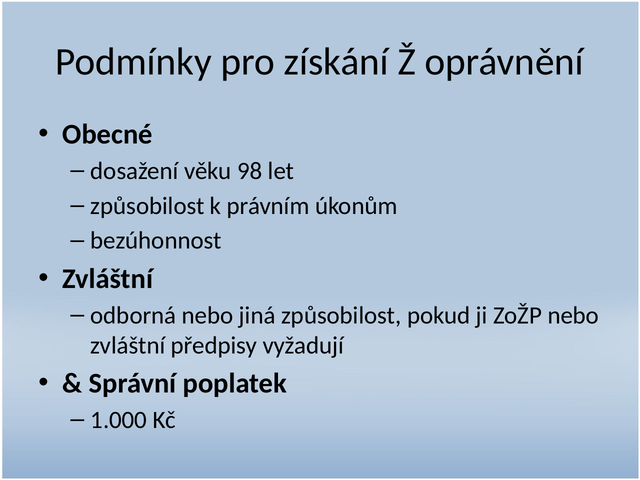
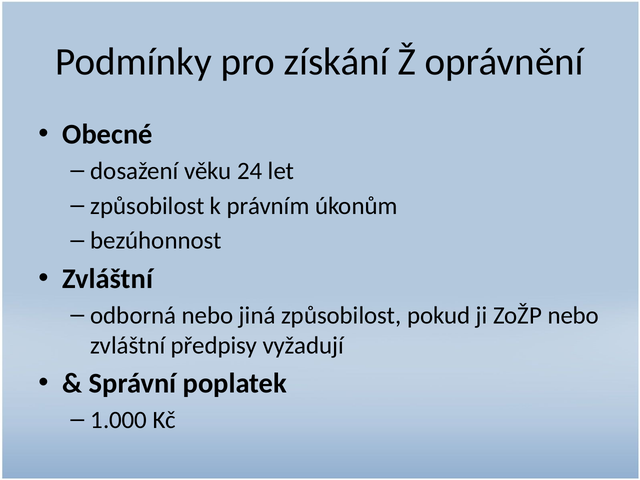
98: 98 -> 24
